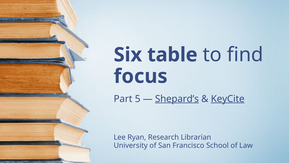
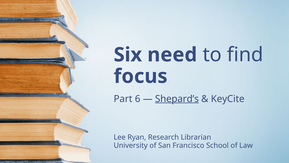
table: table -> need
5: 5 -> 6
KeyCite underline: present -> none
